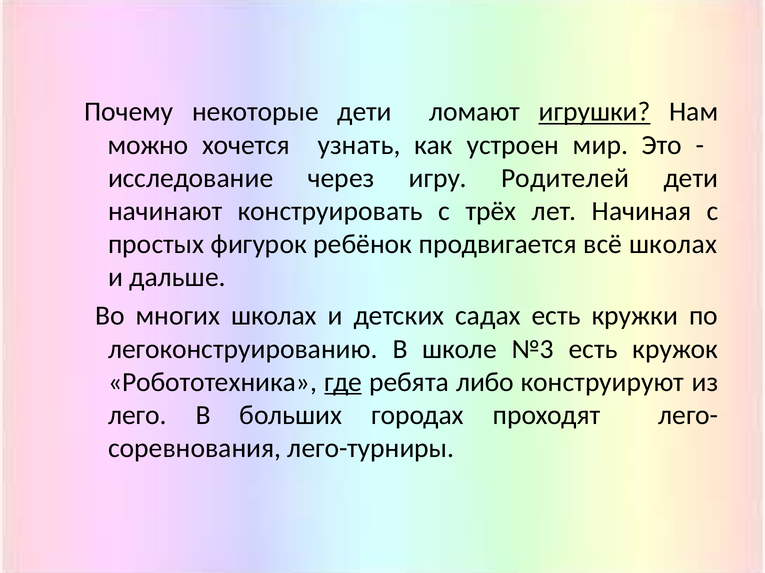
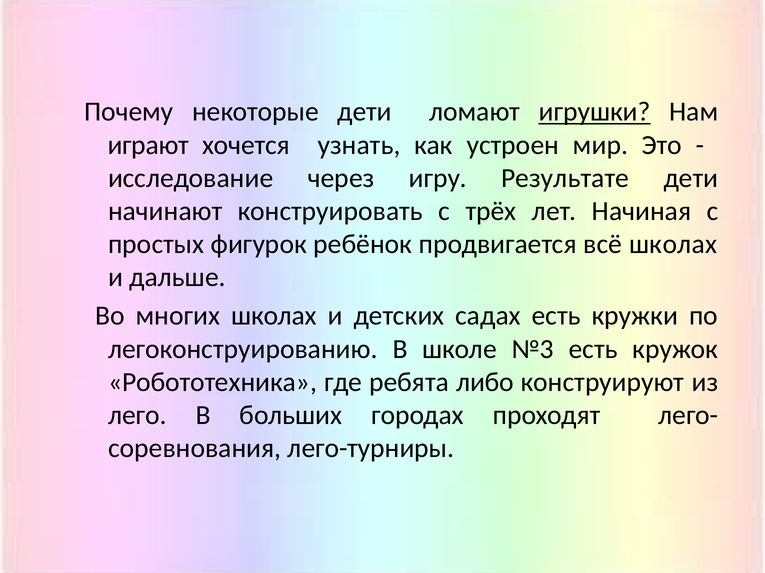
можно: можно -> играют
Родителей: Родителей -> Результате
где underline: present -> none
